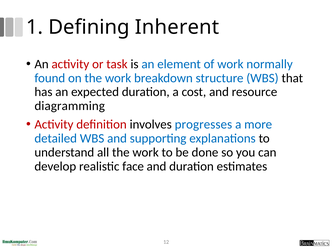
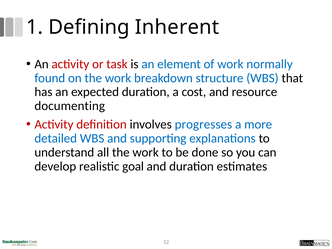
diagramming: diagramming -> documenting
face: face -> goal
